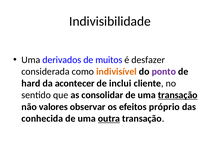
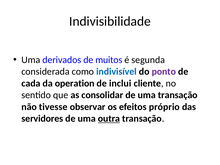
desfazer: desfazer -> segunda
indivisível colour: orange -> blue
hard: hard -> cada
acontecer: acontecer -> operation
transação at (178, 95) underline: present -> none
valores: valores -> tivesse
conhecida: conhecida -> servidores
